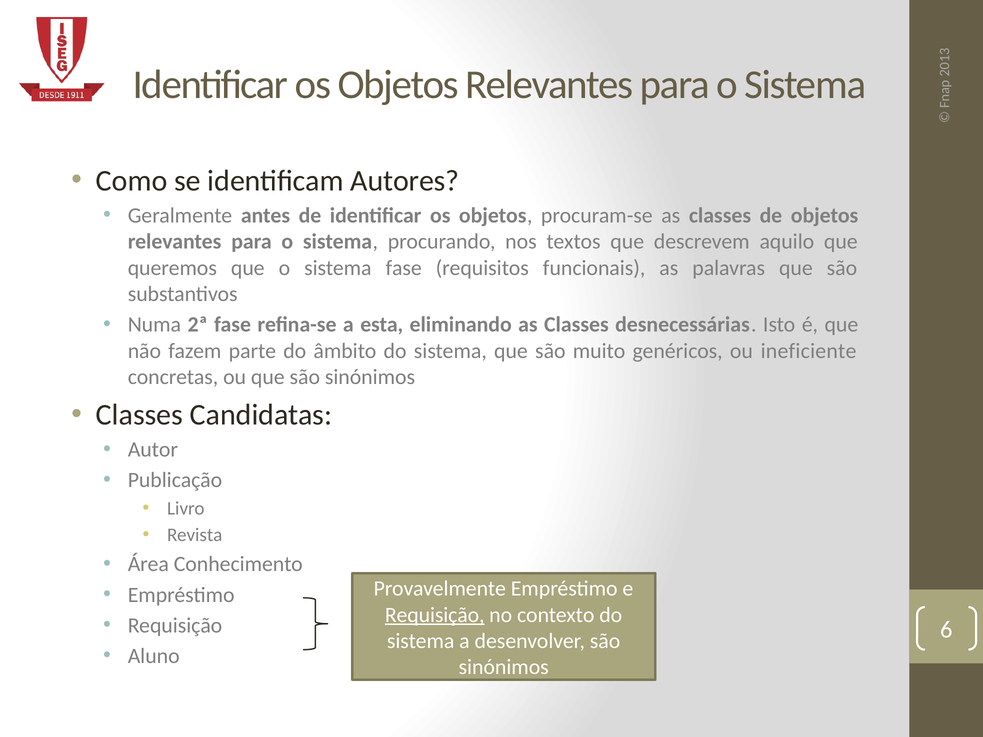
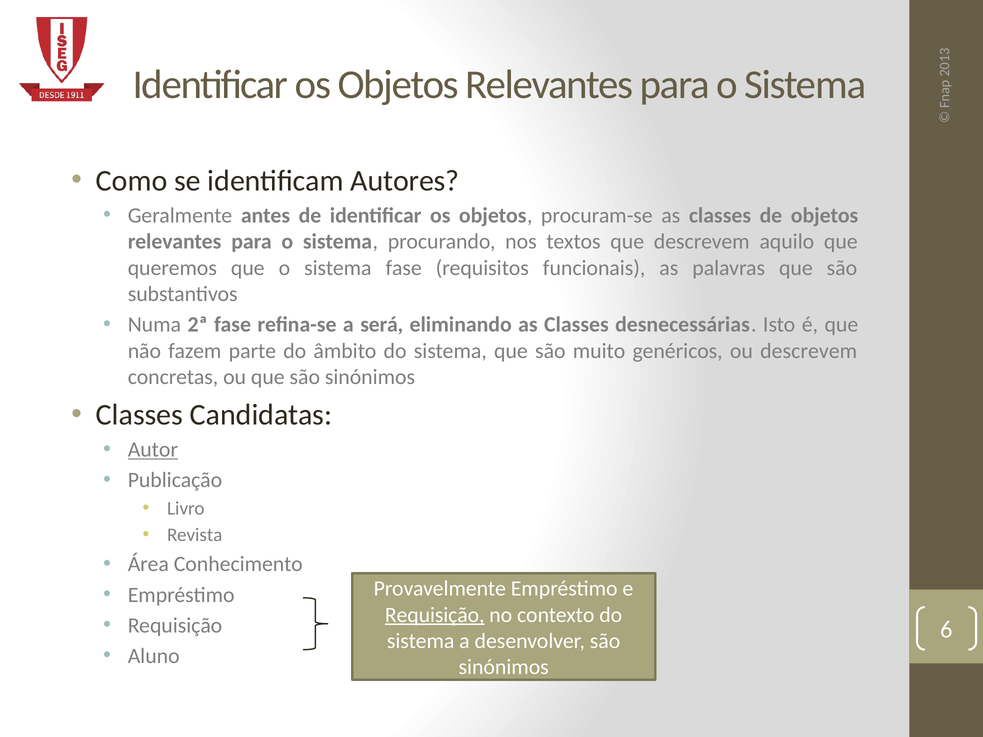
esta: esta -> será
ou ineficiente: ineficiente -> descrevem
Autor underline: none -> present
